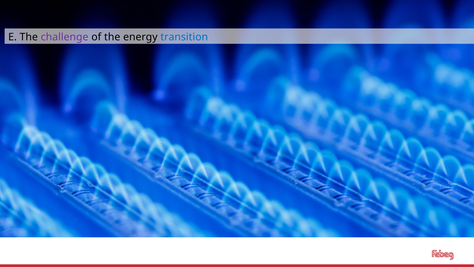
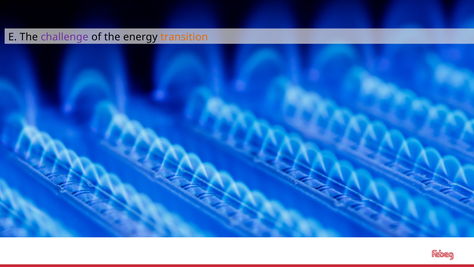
transition colour: blue -> orange
